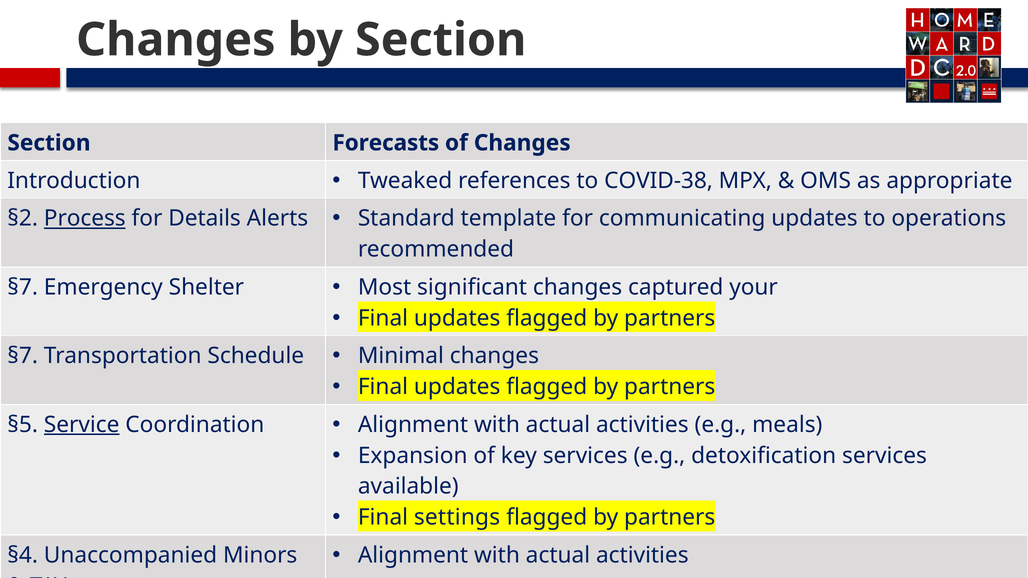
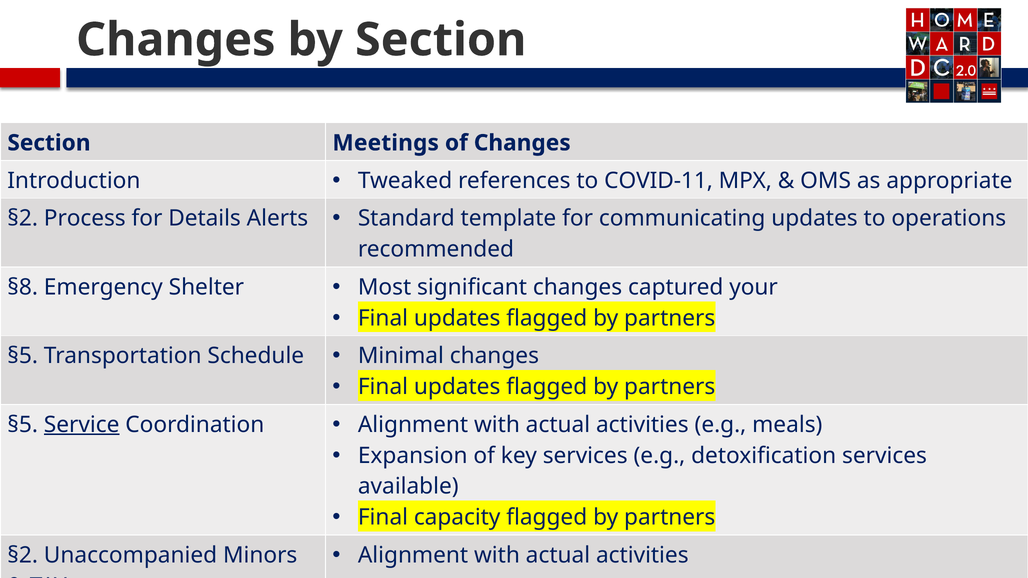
Forecasts: Forecasts -> Meetings
COVID-38: COVID-38 -> COVID-11
Process underline: present -> none
§7 at (23, 287): §7 -> §8
§7 at (23, 356): §7 -> §5
settings: settings -> capacity
§4 at (23, 555): §4 -> §2
